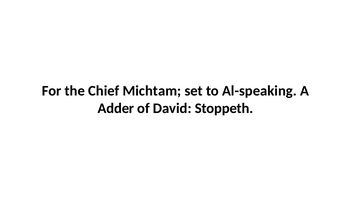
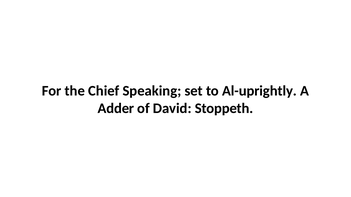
Michtam: Michtam -> Speaking
Al-speaking: Al-speaking -> Al-uprightly
